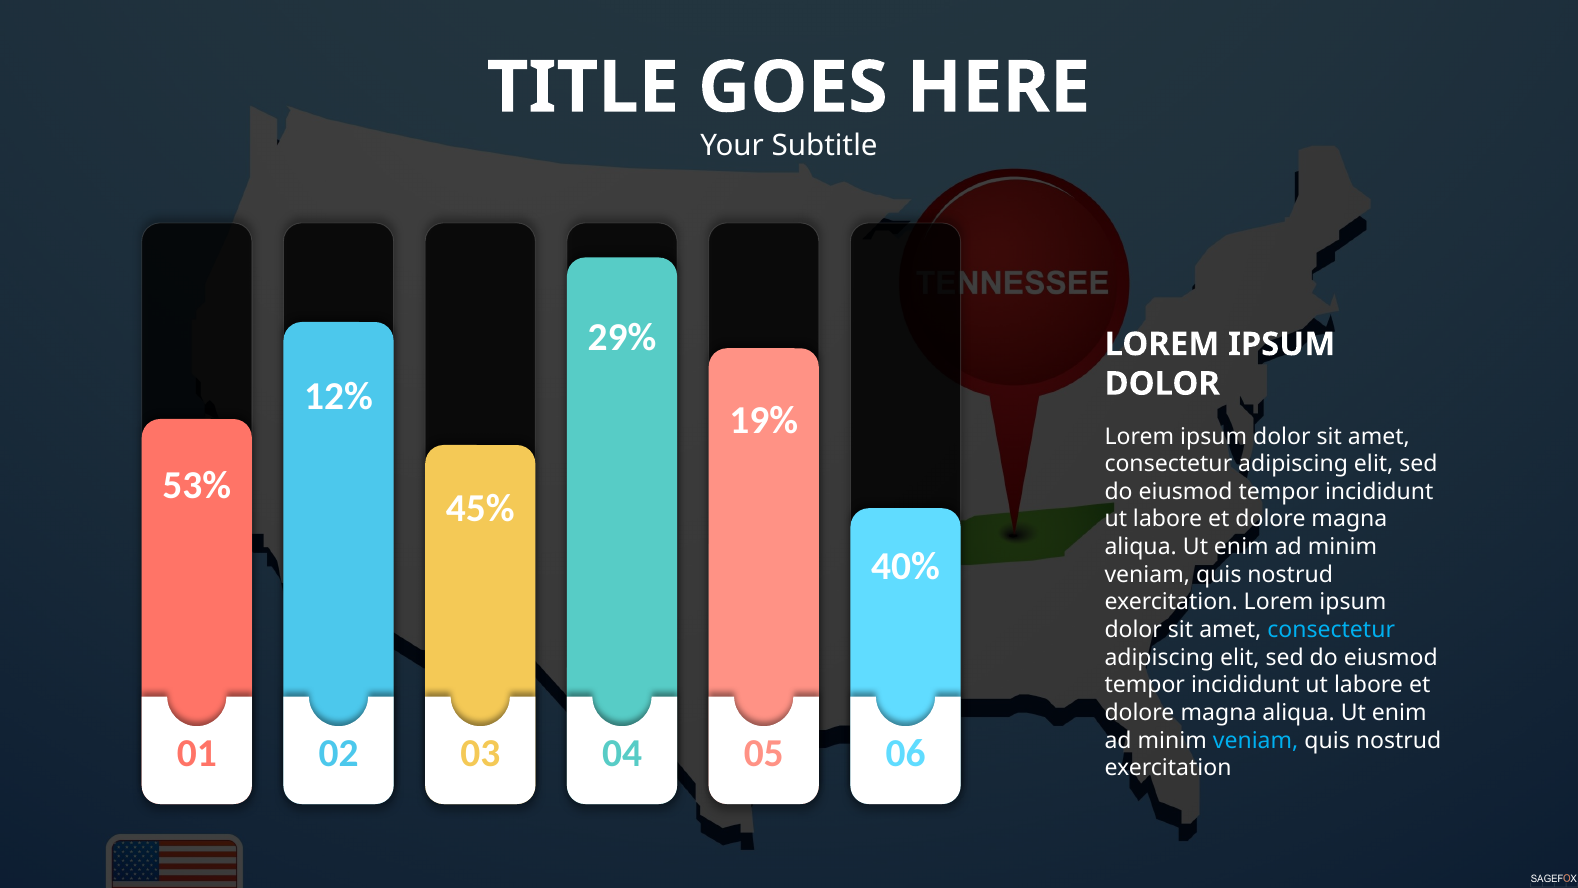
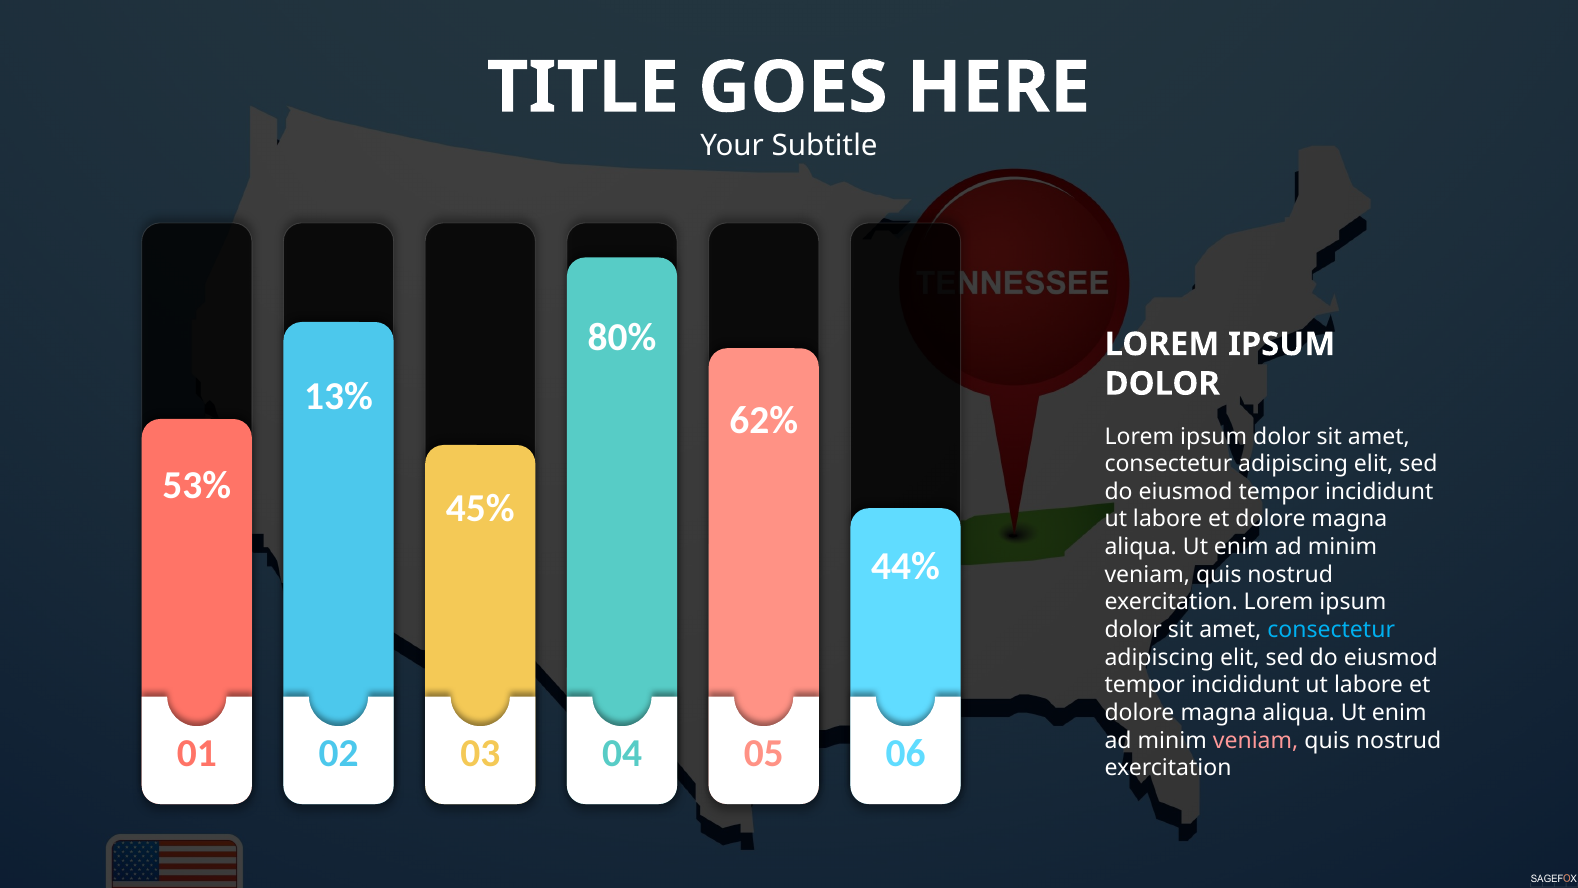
29%: 29% -> 80%
12%: 12% -> 13%
19%: 19% -> 62%
40%: 40% -> 44%
veniam at (1256, 740) colour: light blue -> pink
